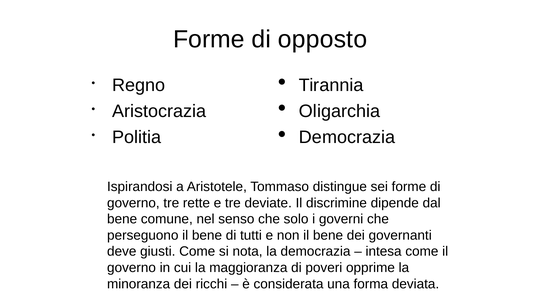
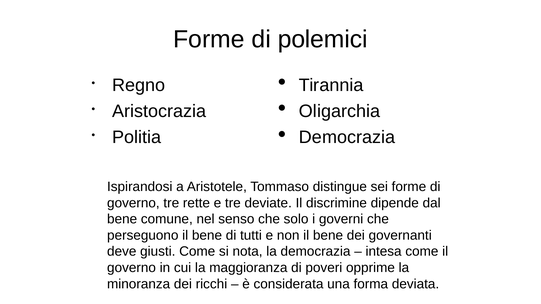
opposto: opposto -> polemici
